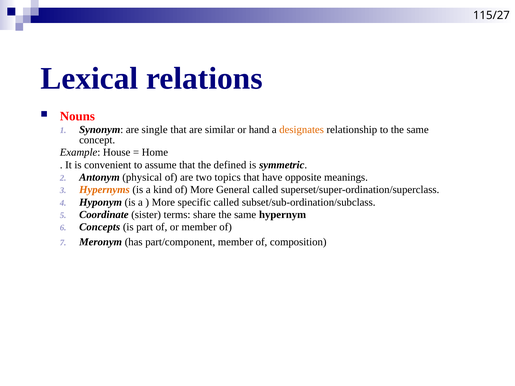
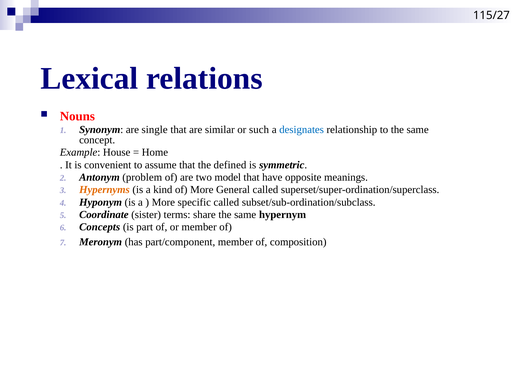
hand: hand -> such
designates colour: orange -> blue
physical: physical -> problem
topics: topics -> model
